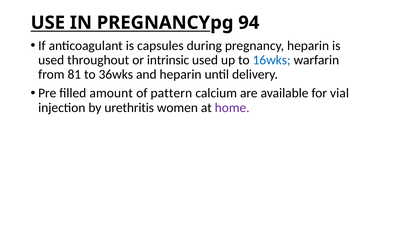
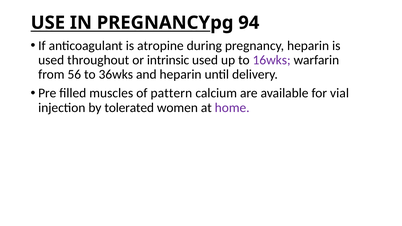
capsules: capsules -> atropine
16wks colour: blue -> purple
81: 81 -> 56
amount: amount -> muscles
urethritis: urethritis -> tolerated
